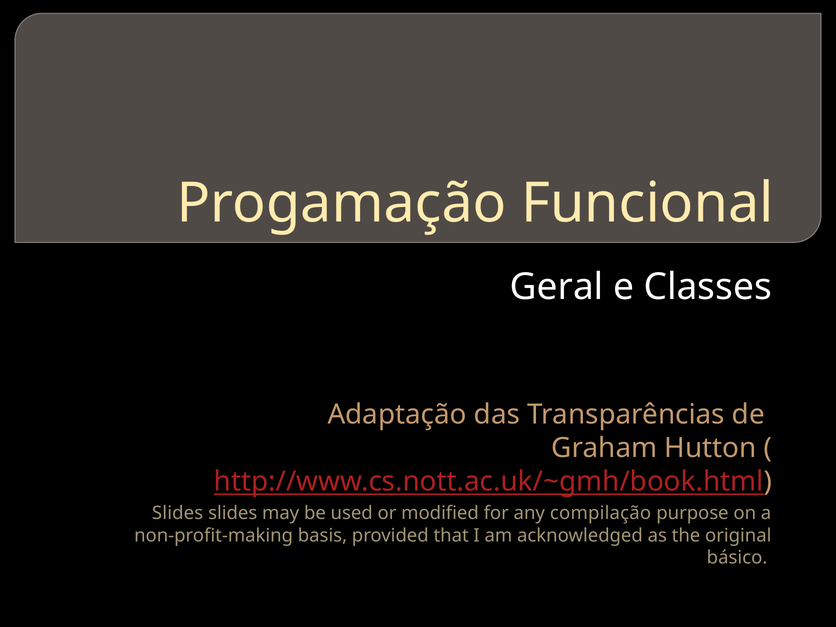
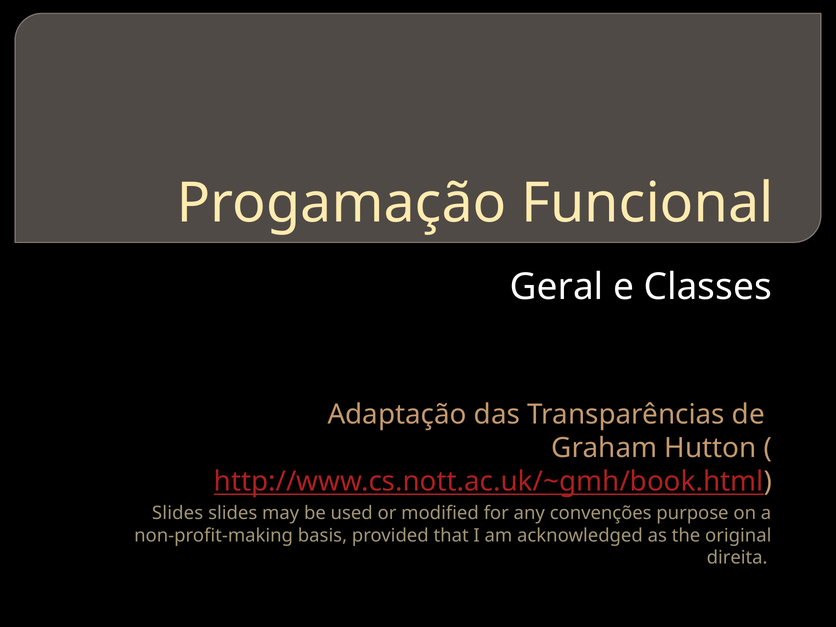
compilação: compilação -> convenções
básico: básico -> direita
